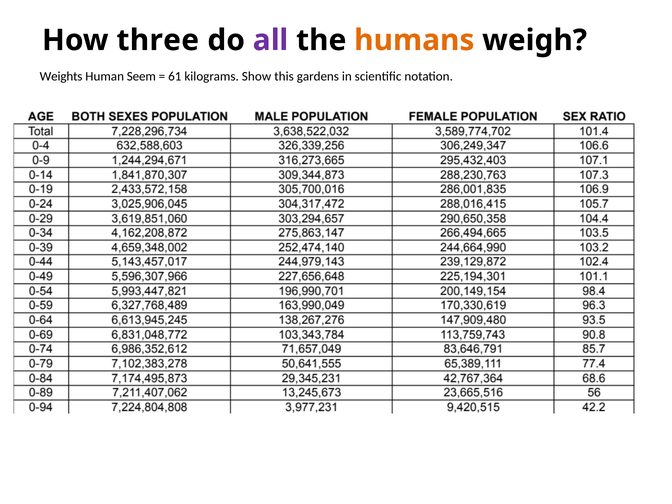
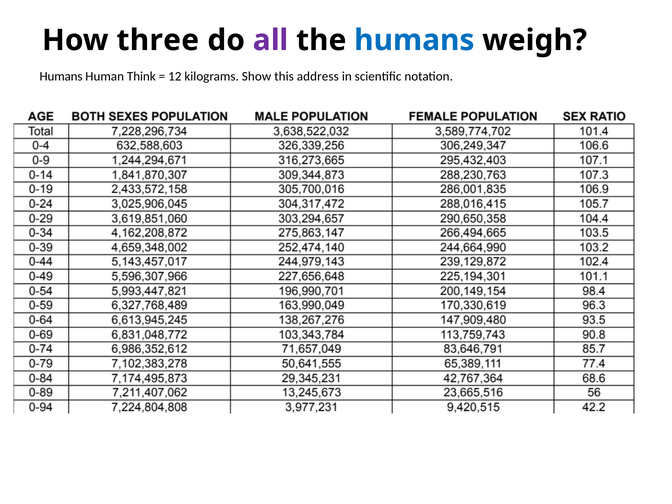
humans at (414, 40) colour: orange -> blue
Weights at (61, 76): Weights -> Humans
Seem: Seem -> Think
61: 61 -> 12
gardens: gardens -> address
